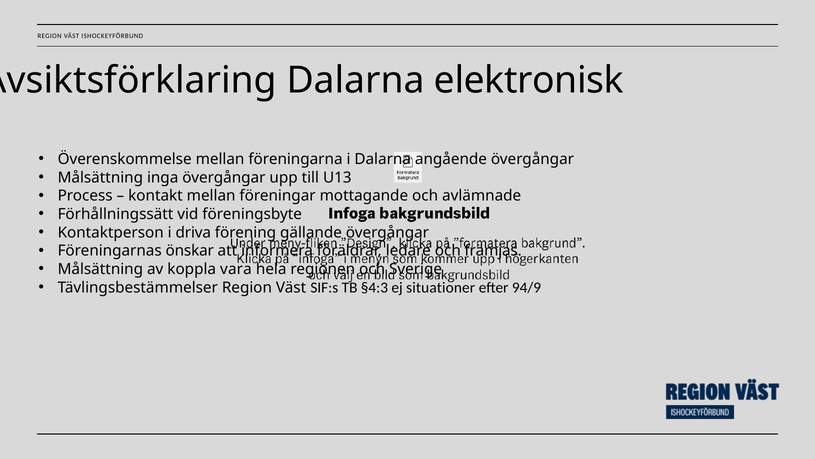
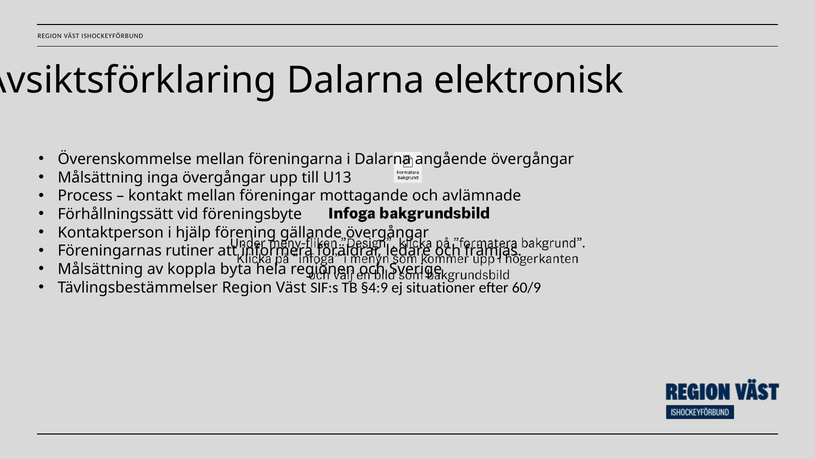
driva: driva -> hjälp
önskar: önskar -> rutiner
vara: vara -> byta
§4:3: §4:3 -> §4:9
94/9: 94/9 -> 60/9
